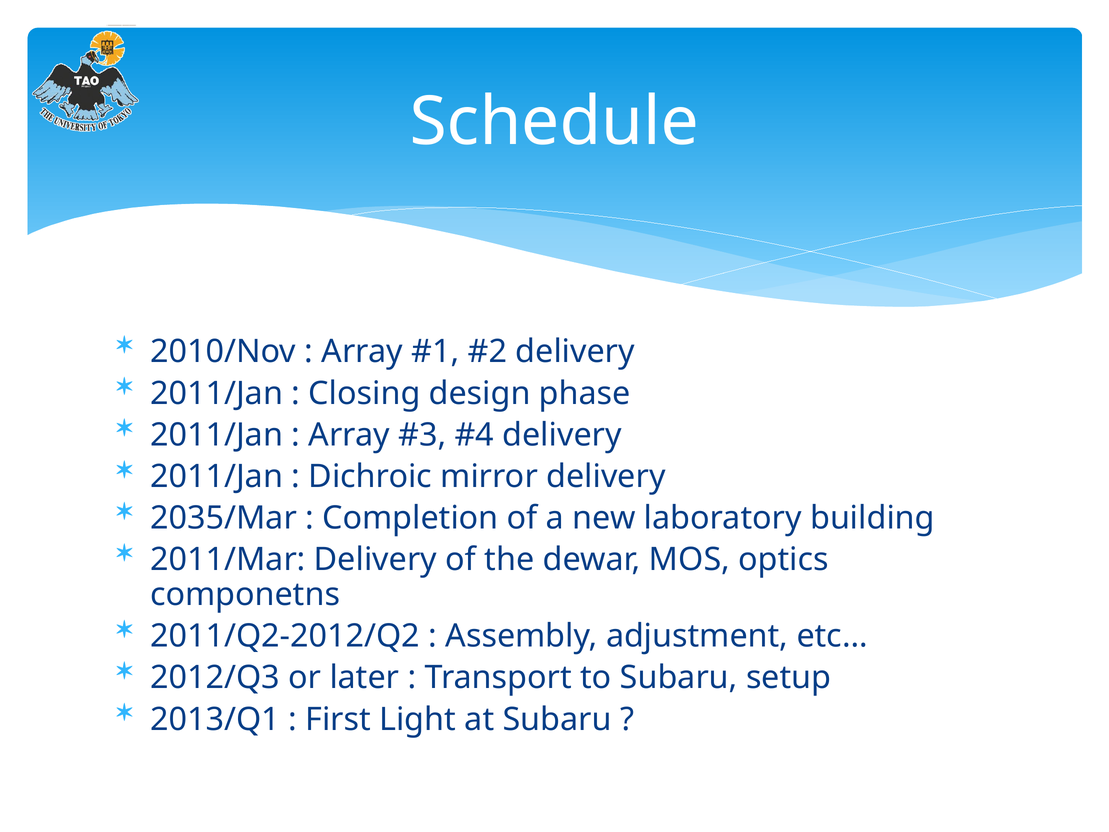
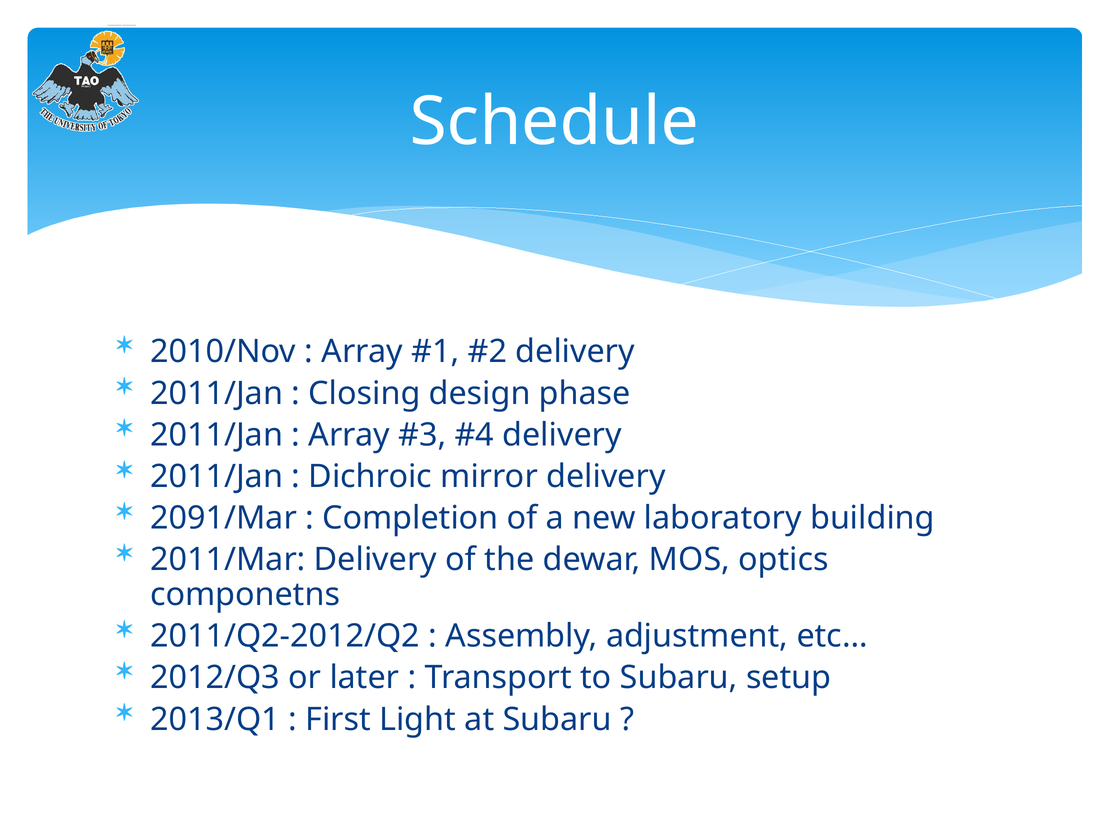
2035/Mar: 2035/Mar -> 2091/Mar
